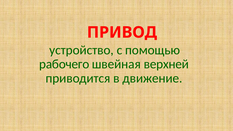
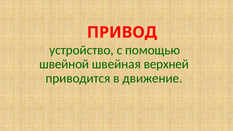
рабочего: рабочего -> швейной
